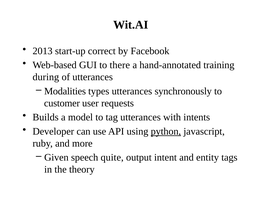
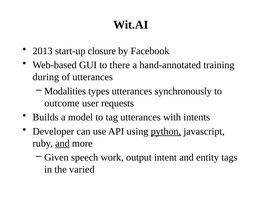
correct: correct -> closure
customer: customer -> outcome
and at (62, 143) underline: none -> present
quite: quite -> work
theory: theory -> varied
